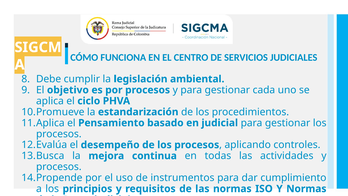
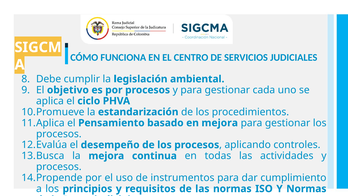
en judicial: judicial -> mejora
